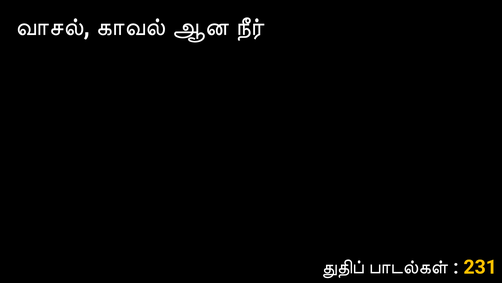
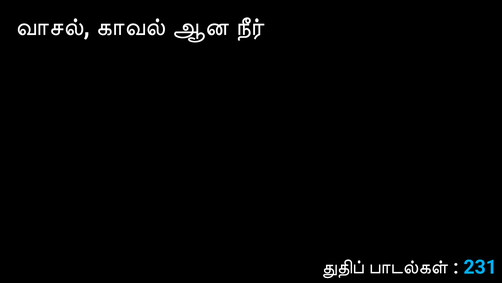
231 colour: yellow -> light blue
